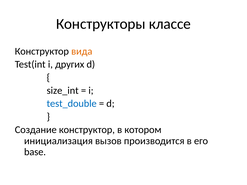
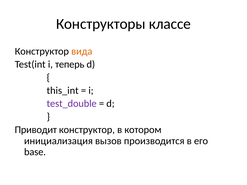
других: других -> теперь
size_int: size_int -> this_int
test_double colour: blue -> purple
Создание: Создание -> Приводит
